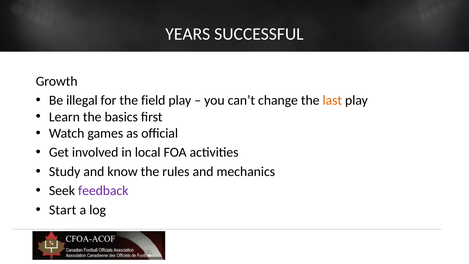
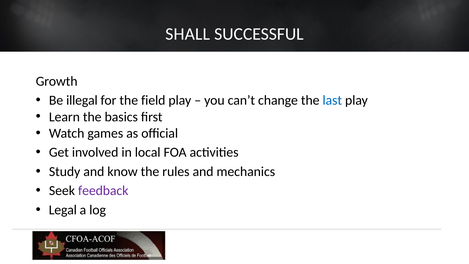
YEARS: YEARS -> SHALL
last colour: orange -> blue
Start: Start -> Legal
